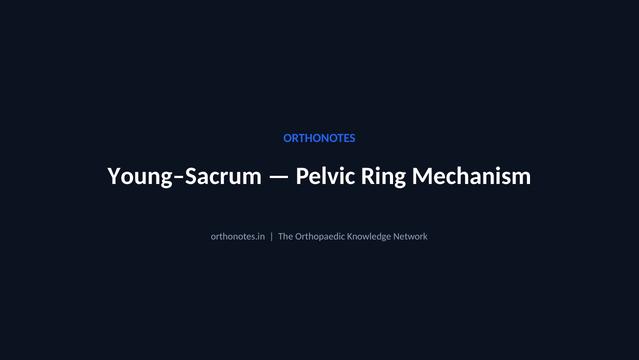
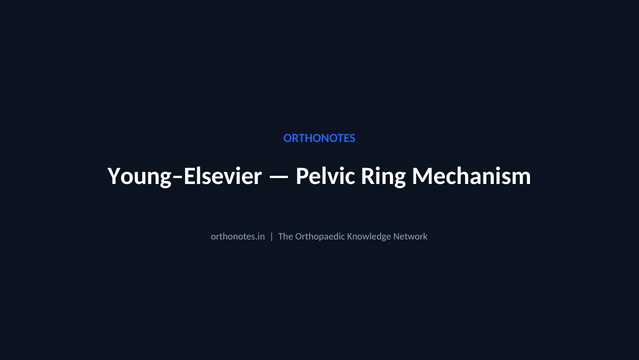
Young–Sacrum: Young–Sacrum -> Young–Elsevier
